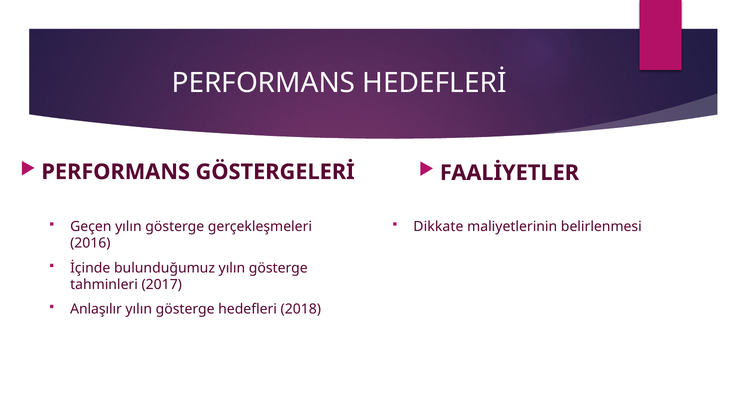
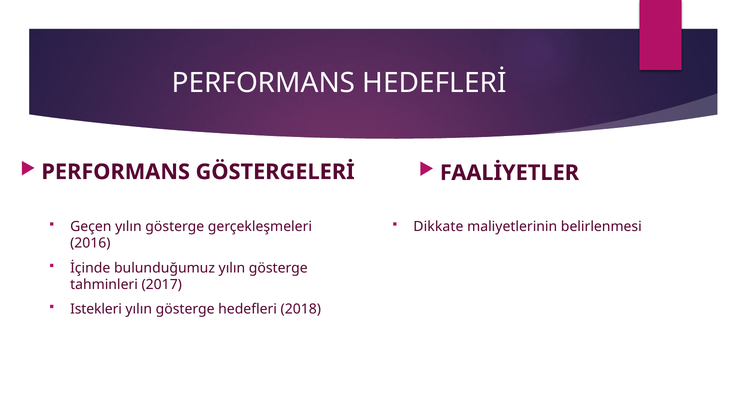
Anlaşılır: Anlaşılır -> Istekleri
